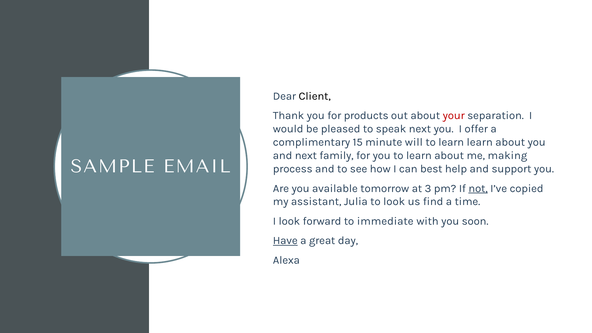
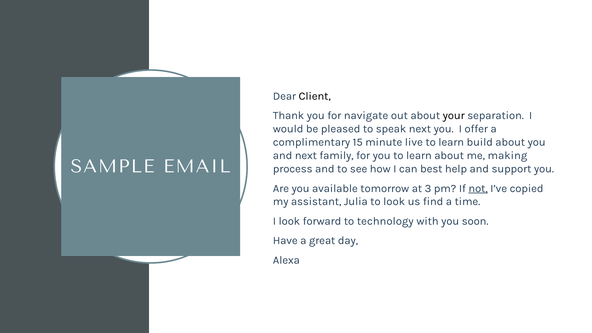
products: products -> navigate
your colour: red -> black
will: will -> live
learn learn: learn -> build
immediate: immediate -> technology
Have underline: present -> none
